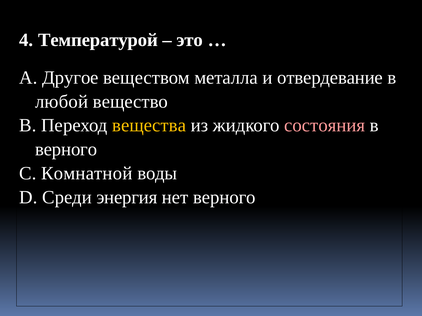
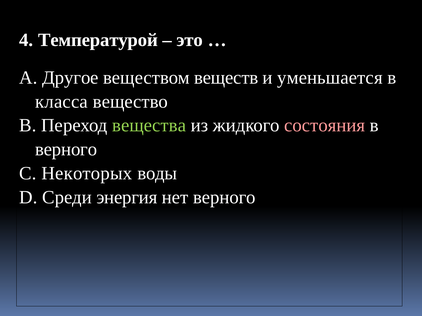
металла: металла -> веществ
отвердевание: отвердевание -> уменьшается
любой: любой -> класса
вещества colour: yellow -> light green
Комнатной: Комнатной -> Некоторых
